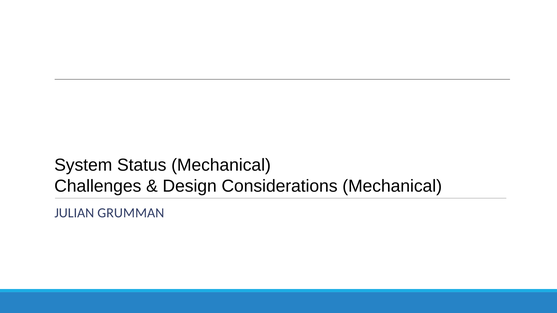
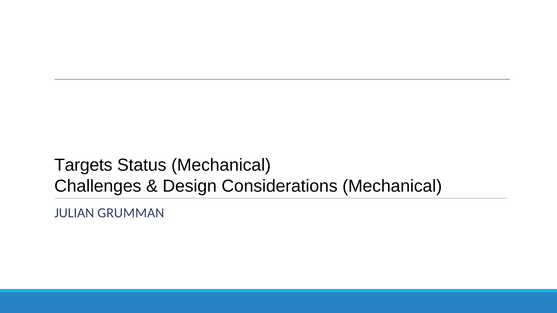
System: System -> Targets
